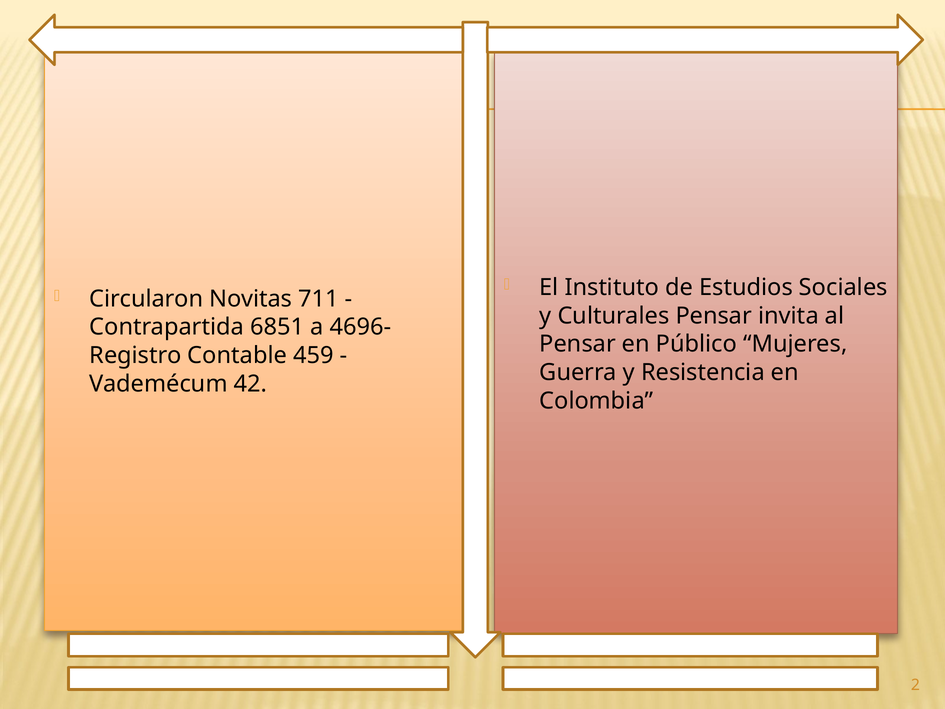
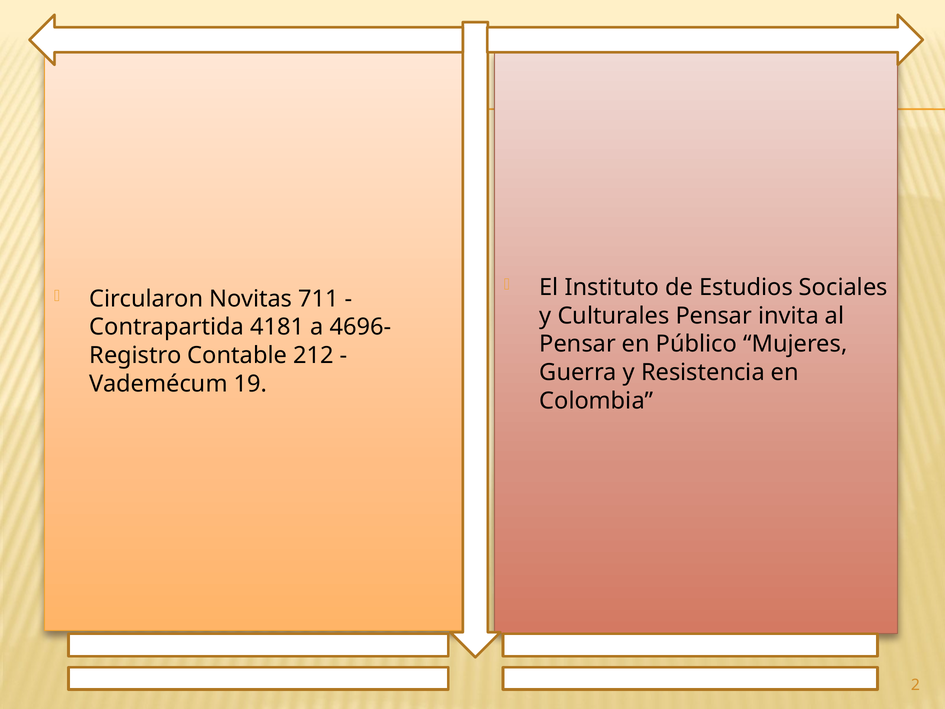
6851: 6851 -> 4181
459: 459 -> 212
42: 42 -> 19
